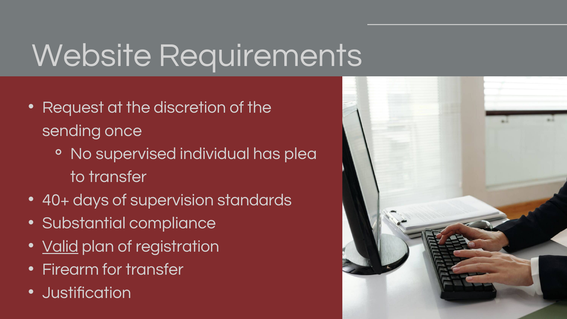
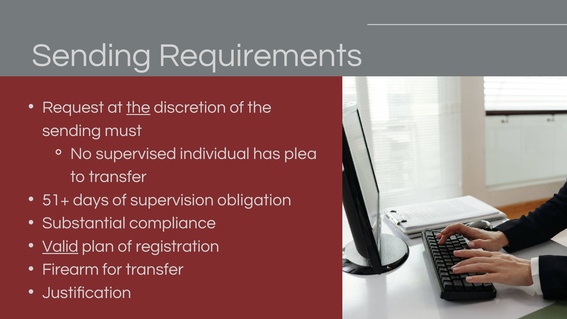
Website at (92, 55): Website -> Sending
the at (138, 107) underline: none -> present
once: once -> must
40+: 40+ -> 51+
standards: standards -> obligation
